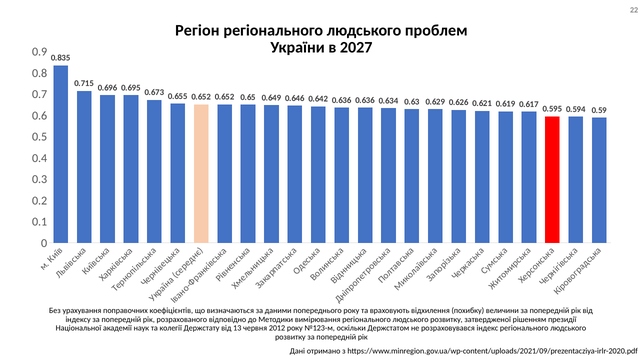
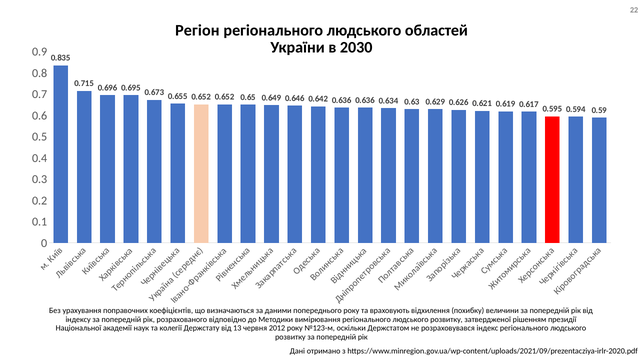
проблем: проблем -> областей
2027: 2027 -> 2030
